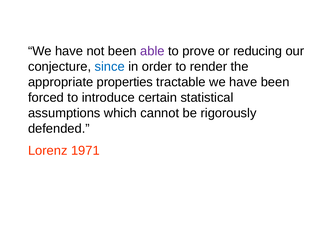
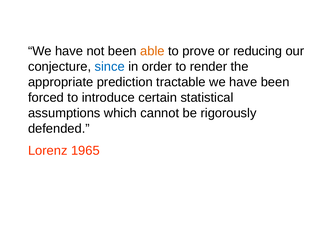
able colour: purple -> orange
properties: properties -> prediction
1971: 1971 -> 1965
